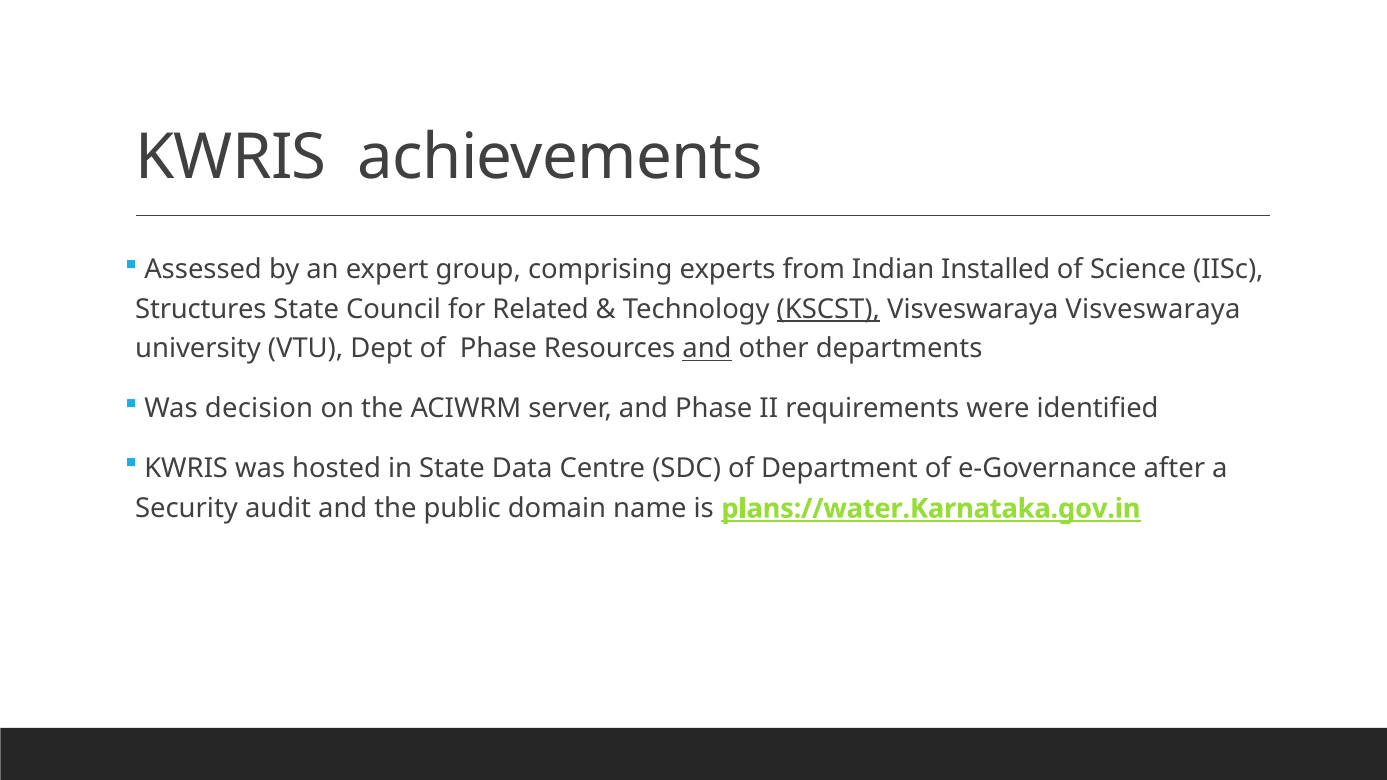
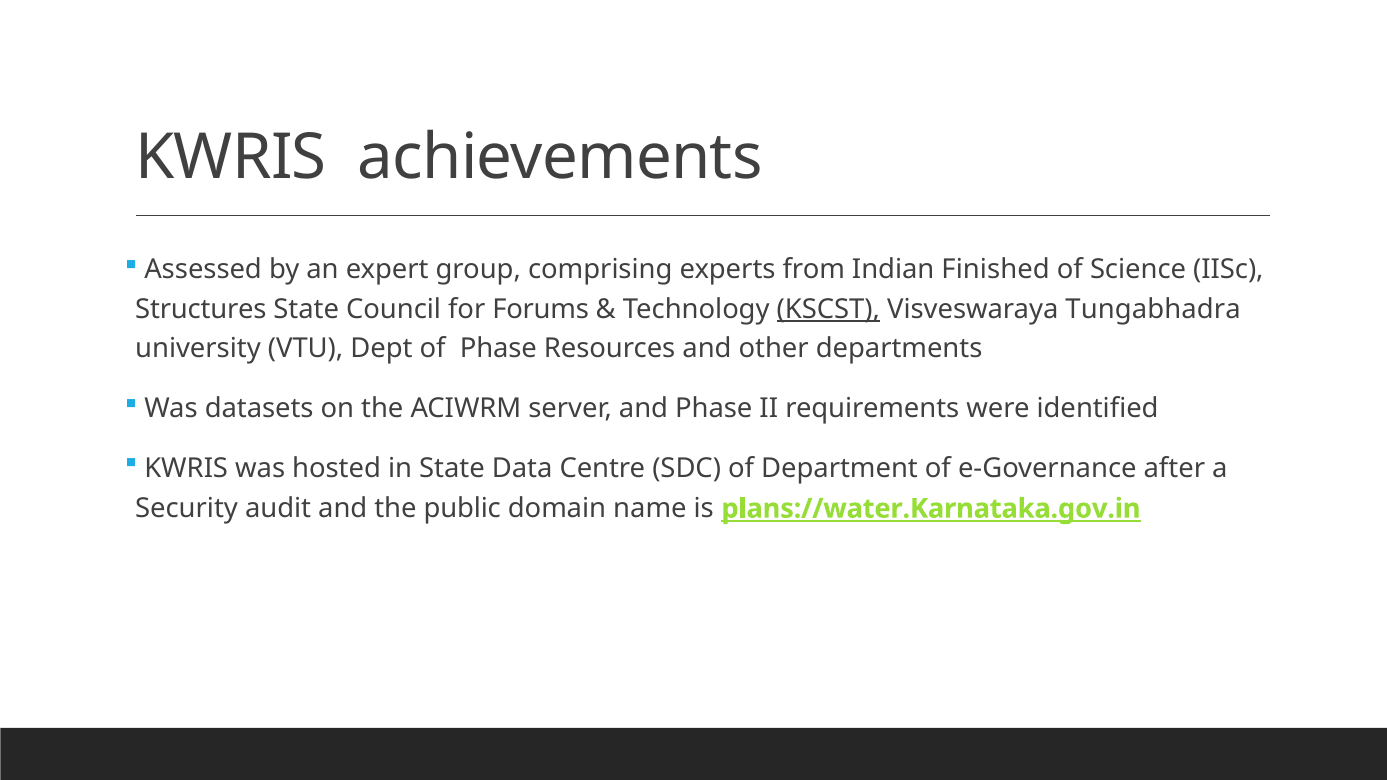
Installed: Installed -> Finished
Related: Related -> Forums
Visveswaraya Visveswaraya: Visveswaraya -> Tungabhadra
and at (707, 349) underline: present -> none
decision: decision -> datasets
